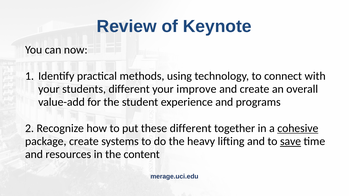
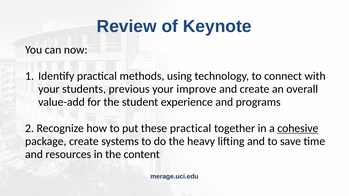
students different: different -> previous
these different: different -> practical
save underline: present -> none
